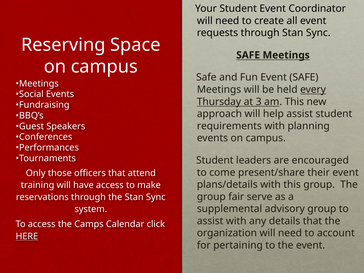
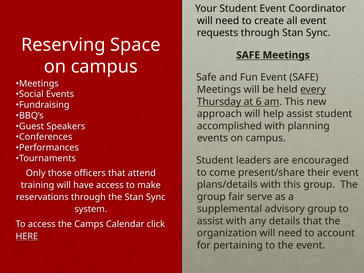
3: 3 -> 6
requirements: requirements -> accomplished
